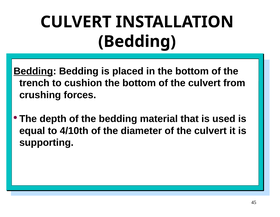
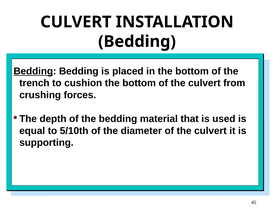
4/10th: 4/10th -> 5/10th
